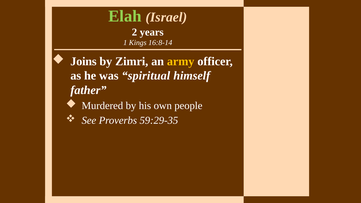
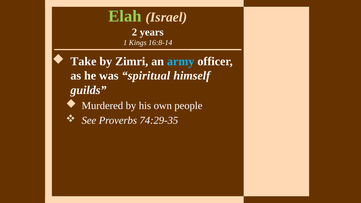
Joins: Joins -> Take
army colour: yellow -> light blue
father: father -> guilds
59:29-35: 59:29-35 -> 74:29-35
